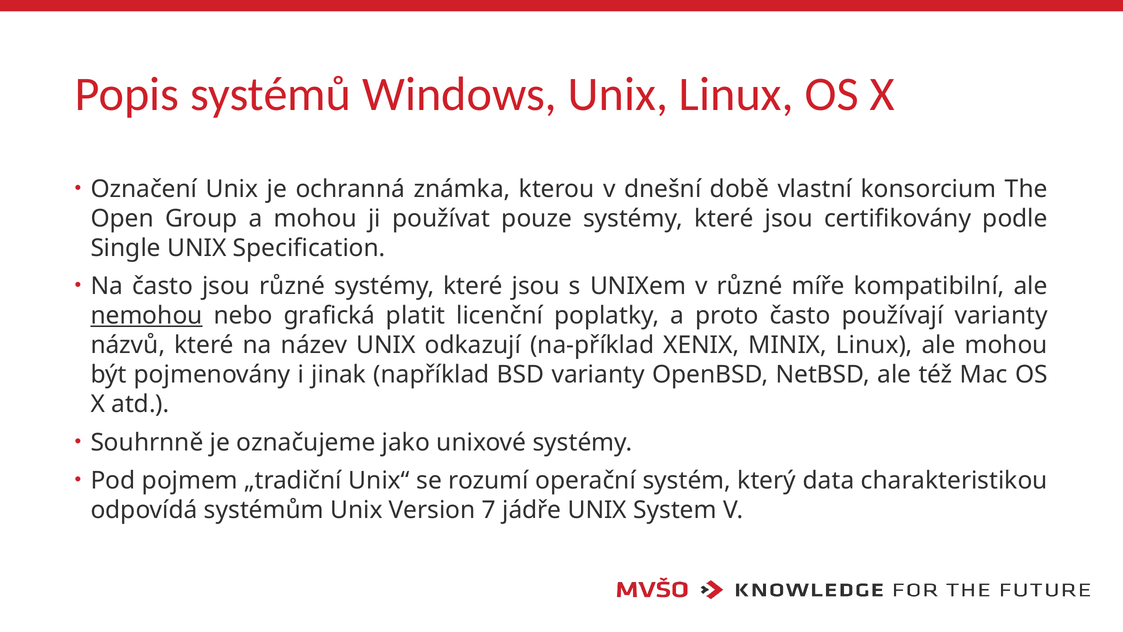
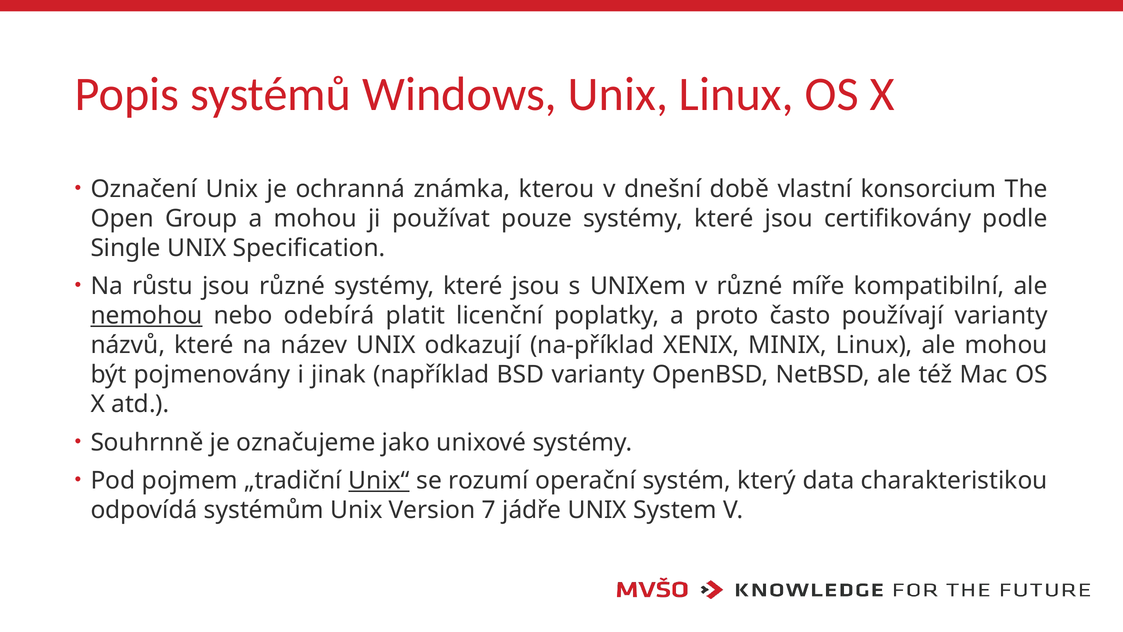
Na často: často -> růstu
grafická: grafická -> odebírá
Unix“ underline: none -> present
